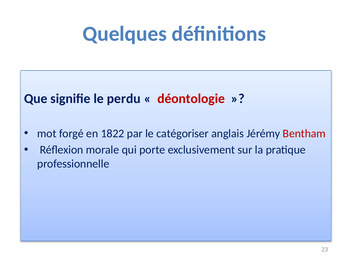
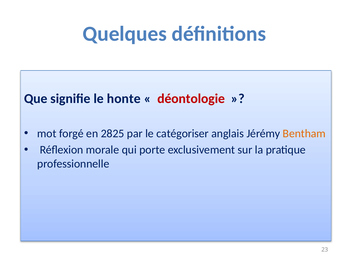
perdu: perdu -> honte
1822: 1822 -> 2825
Bentham colour: red -> orange
